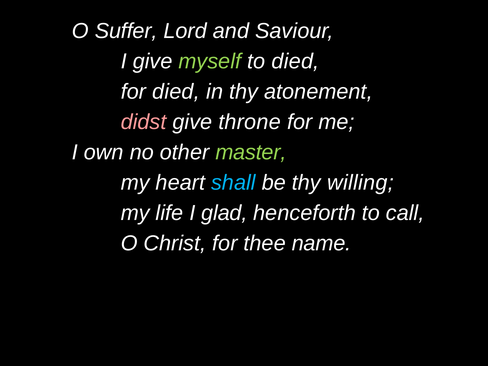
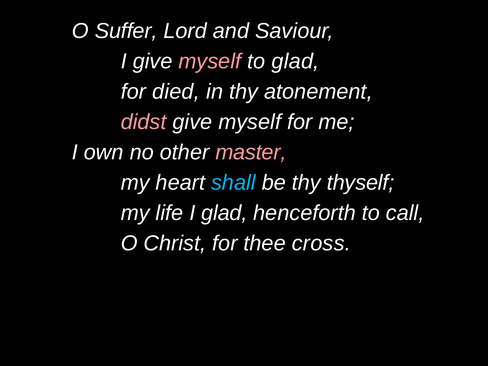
myself at (210, 61) colour: light green -> pink
to died: died -> glad
throne at (250, 122): throne -> myself
master colour: light green -> pink
willing: willing -> thyself
name: name -> cross
